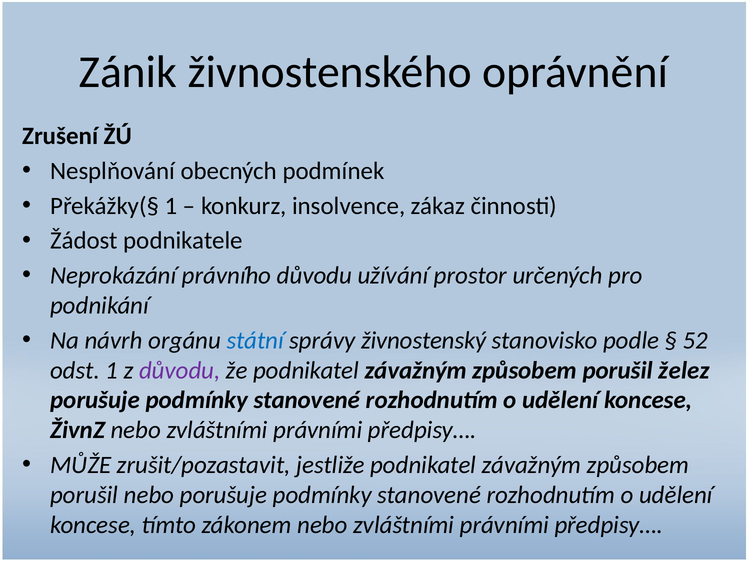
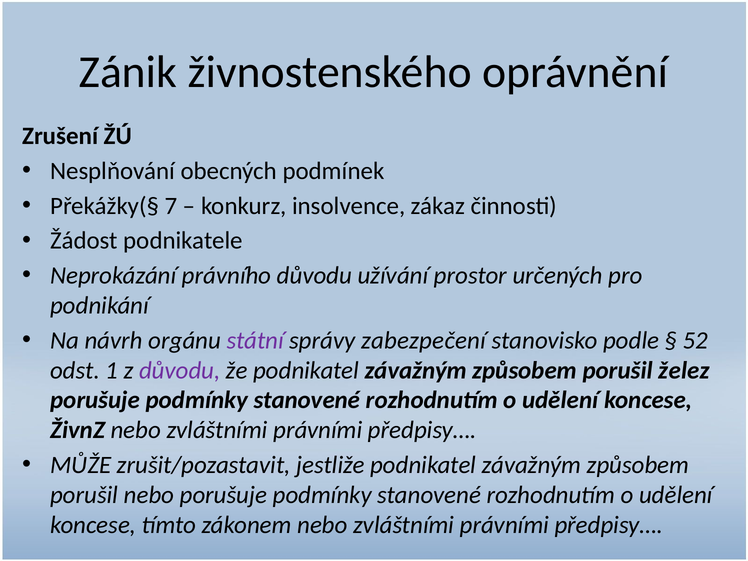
Překážky(§ 1: 1 -> 7
státní colour: blue -> purple
živnostenský: živnostenský -> zabezpečení
